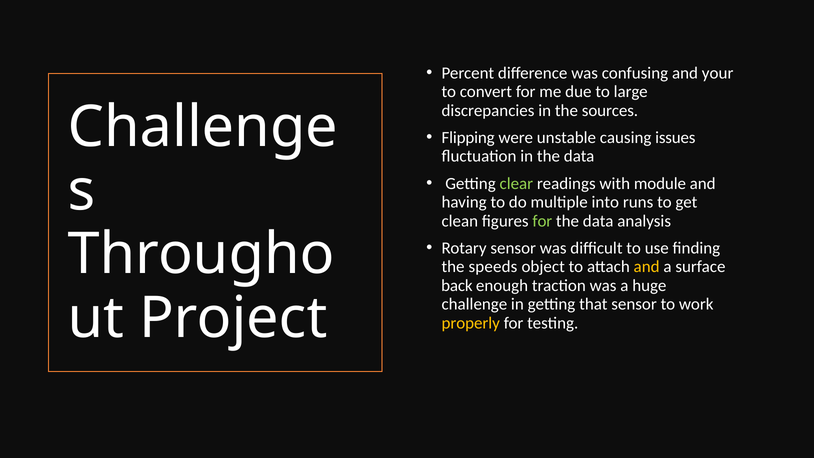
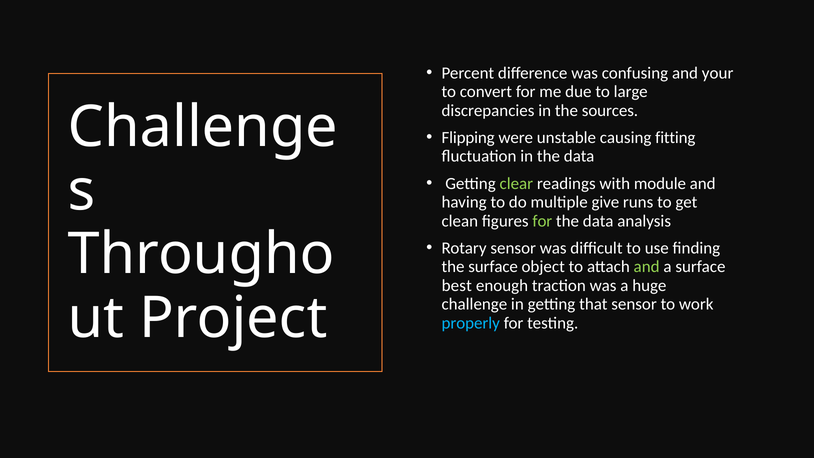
issues: issues -> fitting
into: into -> give
the speeds: speeds -> surface
and at (647, 267) colour: yellow -> light green
back: back -> best
properly colour: yellow -> light blue
